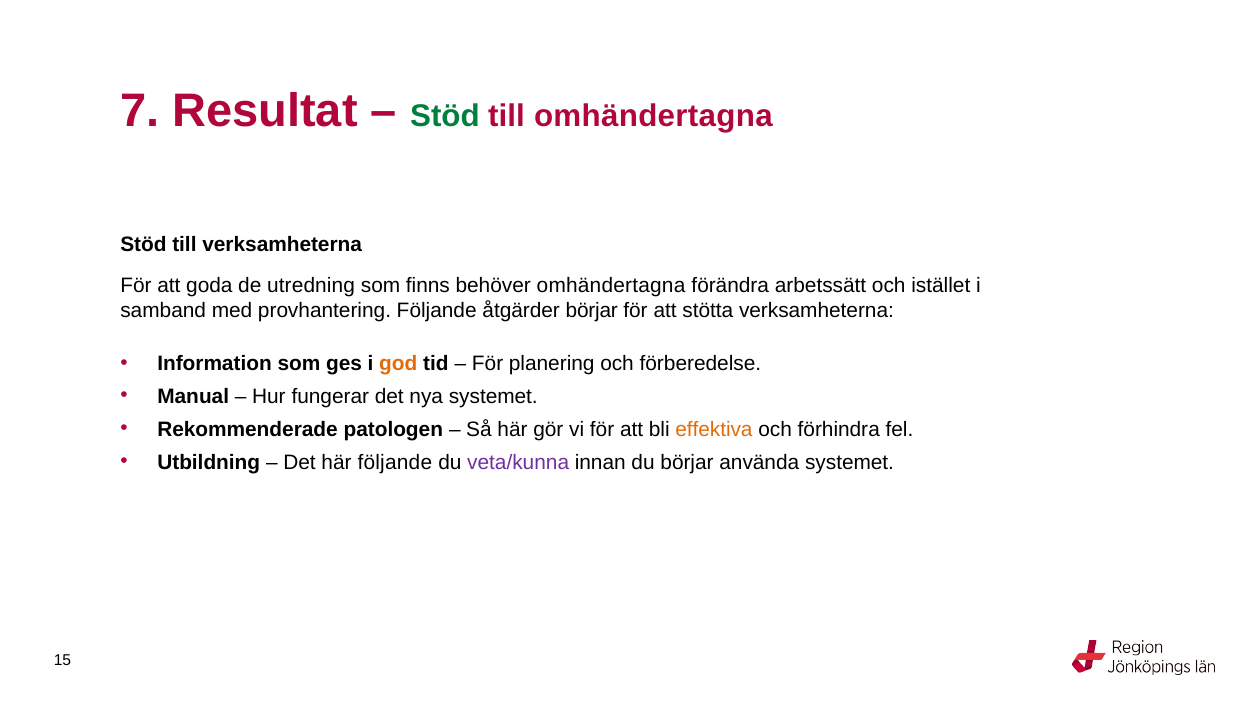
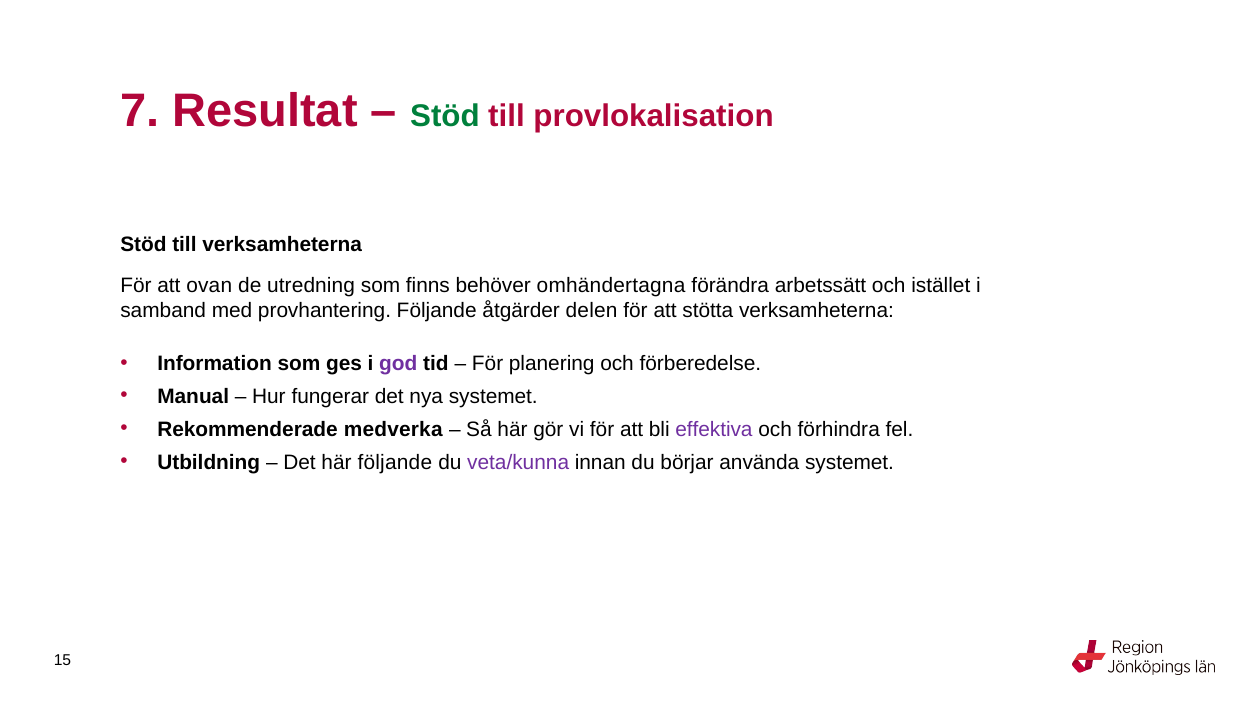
till omhändertagna: omhändertagna -> provlokalisation
goda: goda -> ovan
åtgärder börjar: börjar -> delen
god colour: orange -> purple
patologen: patologen -> medverka
effektiva colour: orange -> purple
